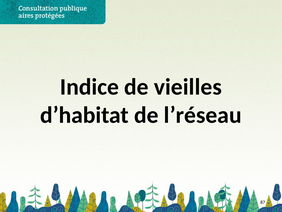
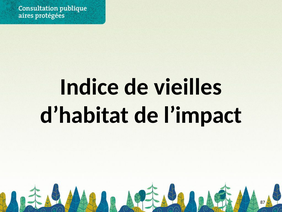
l’réseau: l’réseau -> l’impact
